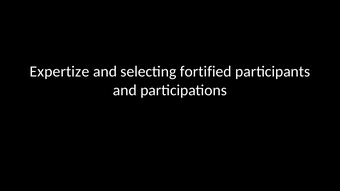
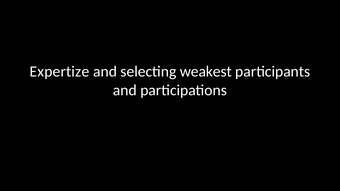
fortified: fortified -> weakest
